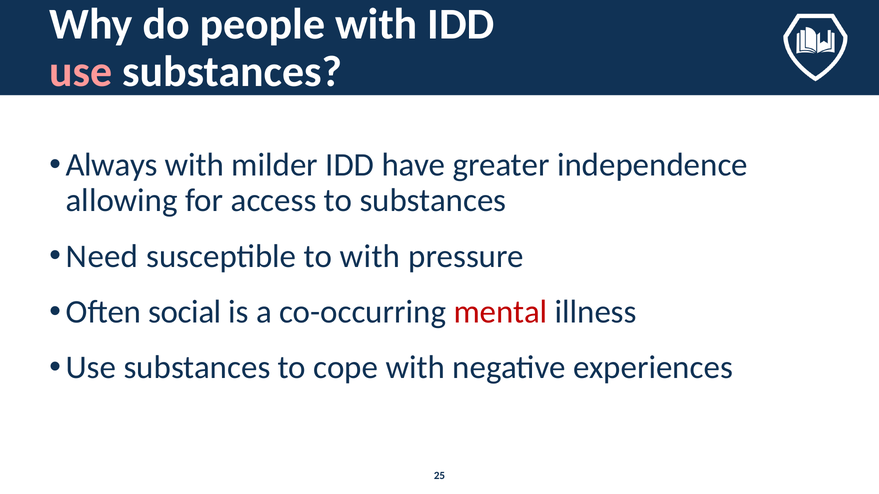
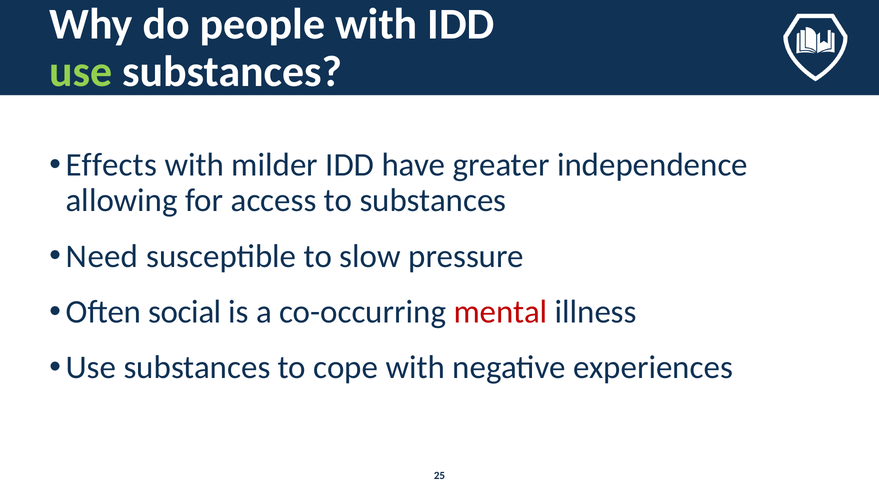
use at (81, 72) colour: pink -> light green
Always: Always -> Effects
to with: with -> slow
